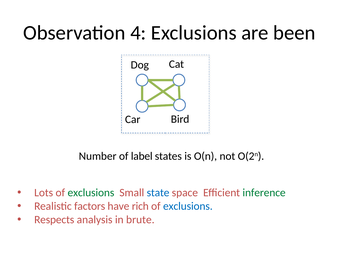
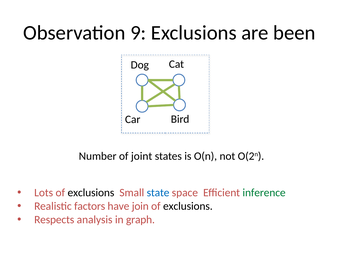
4: 4 -> 9
label: label -> joint
exclusions at (91, 193) colour: green -> black
rich: rich -> join
exclusions at (188, 206) colour: blue -> black
brute: brute -> graph
